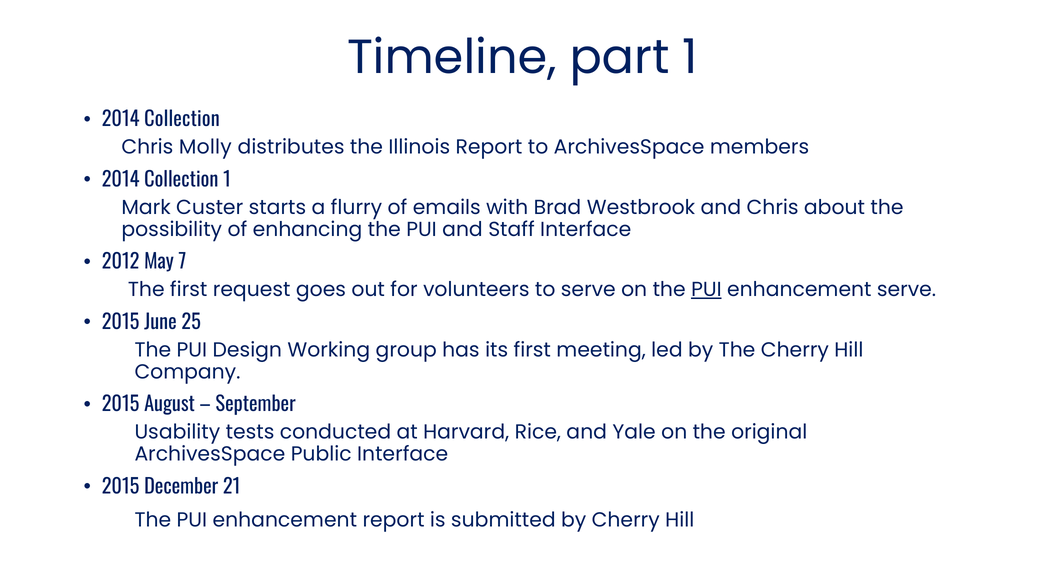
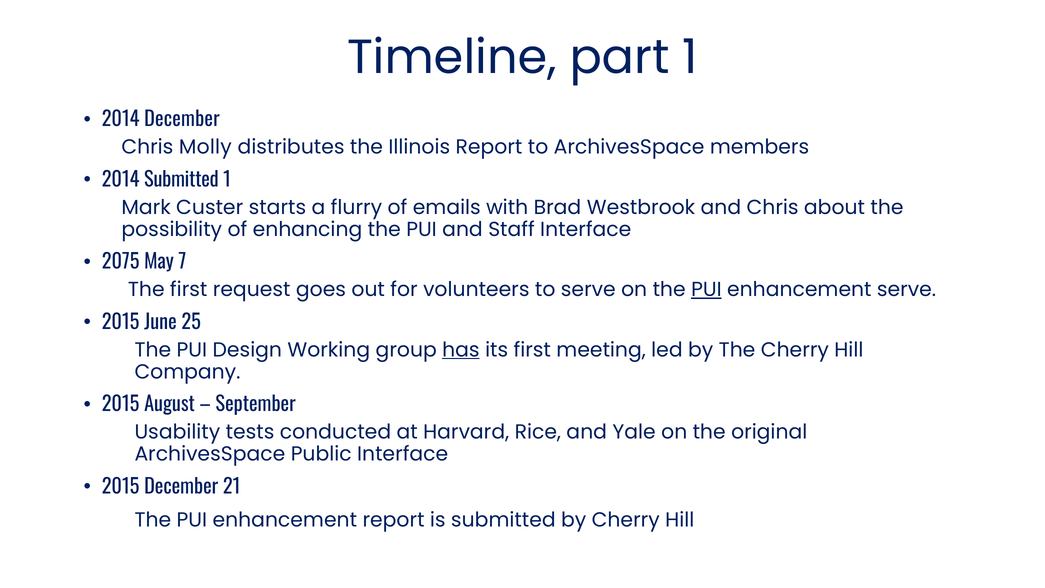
Collection at (182, 120): Collection -> December
Collection at (181, 180): Collection -> Submitted
2012: 2012 -> 2075
has underline: none -> present
